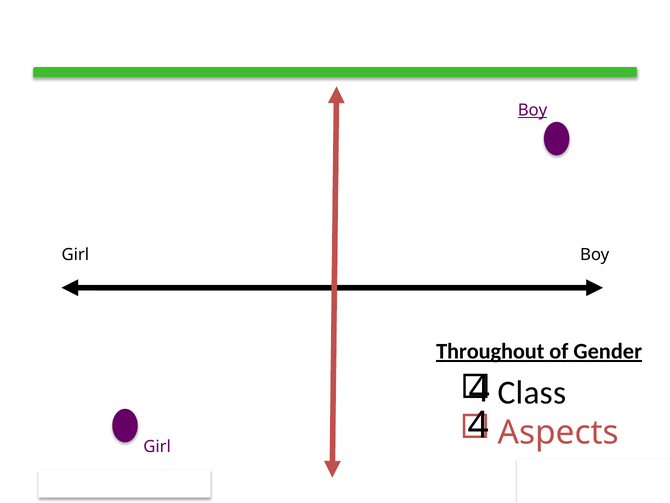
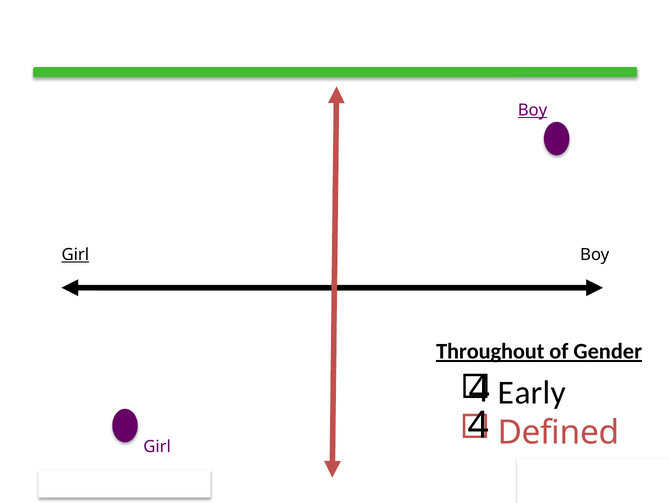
Girl at (75, 255) underline: none -> present
Class: Class -> Early
Aspects: Aspects -> Defined
